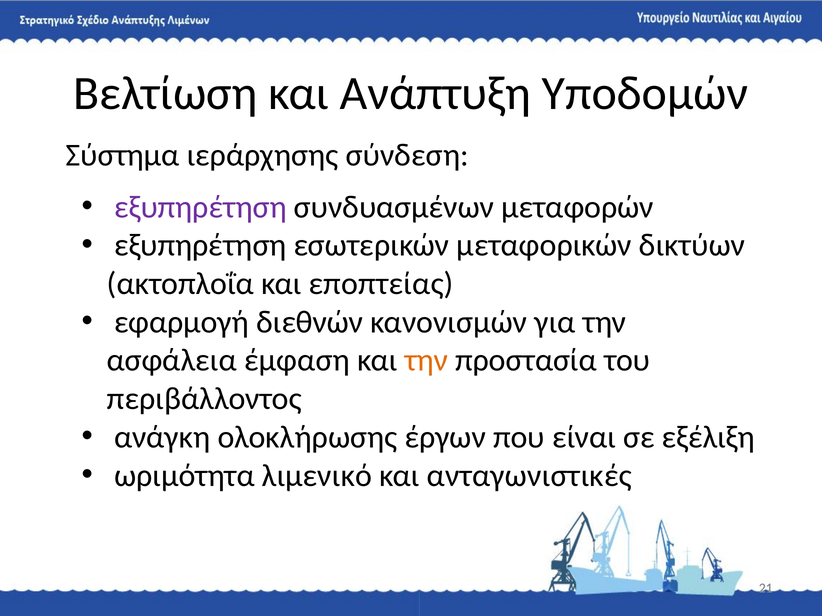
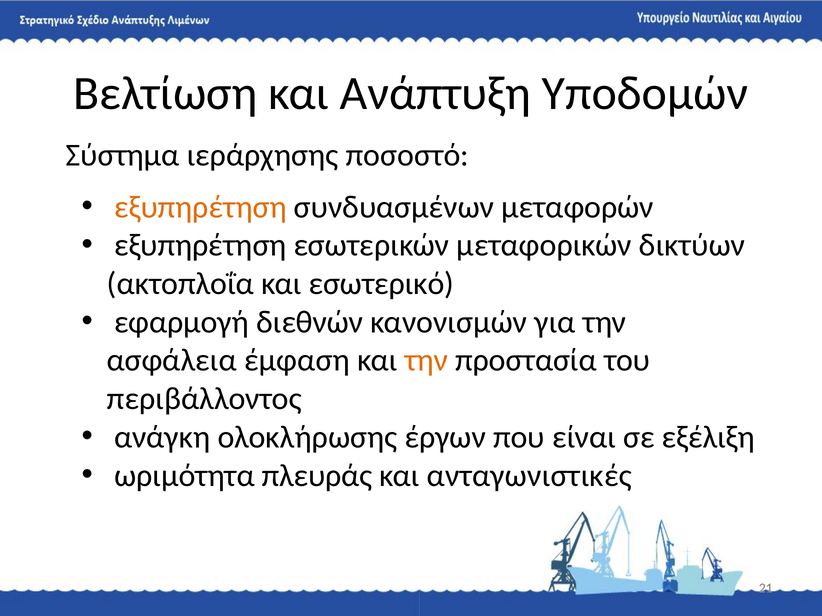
σύνδεση: σύνδεση -> ποσοστό
εξυπηρέτηση at (200, 207) colour: purple -> orange
εποπτείας: εποπτείας -> εσωτερικό
λιμενικό: λιμενικό -> πλευράς
